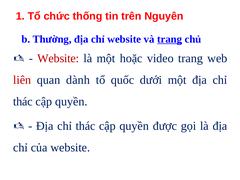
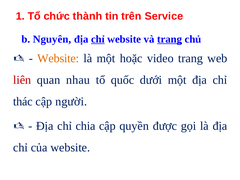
thống: thống -> thành
Nguyên: Nguyên -> Service
Thường: Thường -> Nguyên
chỉ at (98, 39) underline: none -> present
Website at (58, 58) colour: red -> orange
dành: dành -> nhau
quyền at (71, 102): quyền -> người
thác at (86, 126): thác -> chia
